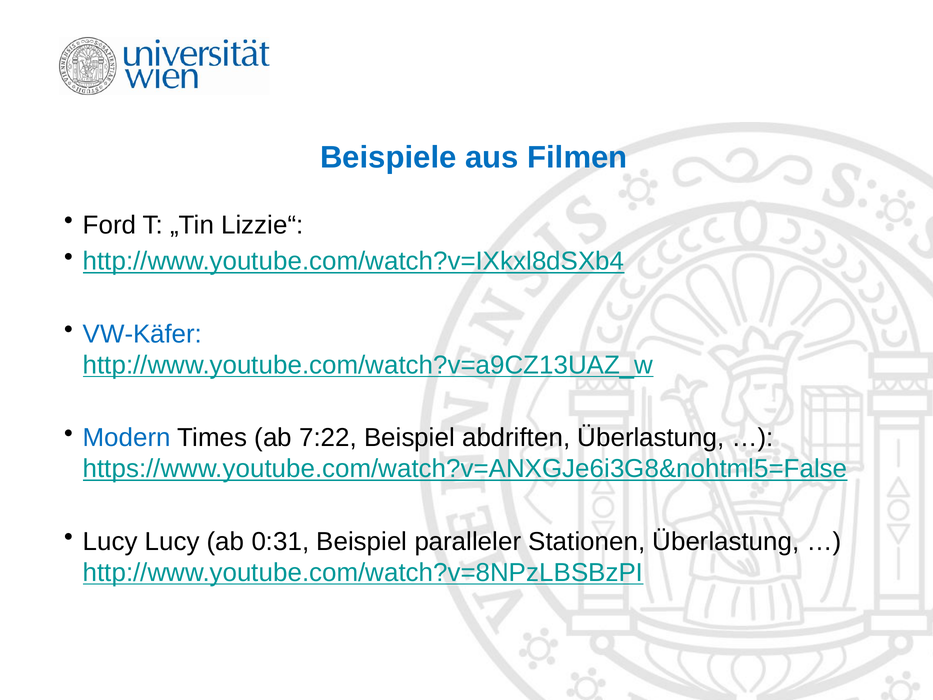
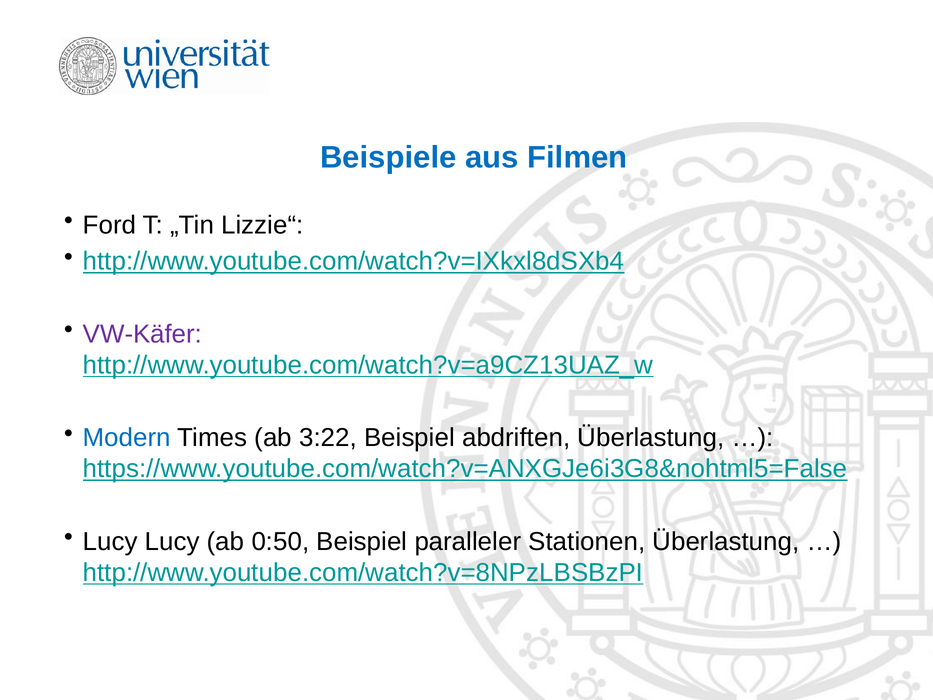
VW-Käfer colour: blue -> purple
7:22: 7:22 -> 3:22
0:31: 0:31 -> 0:50
